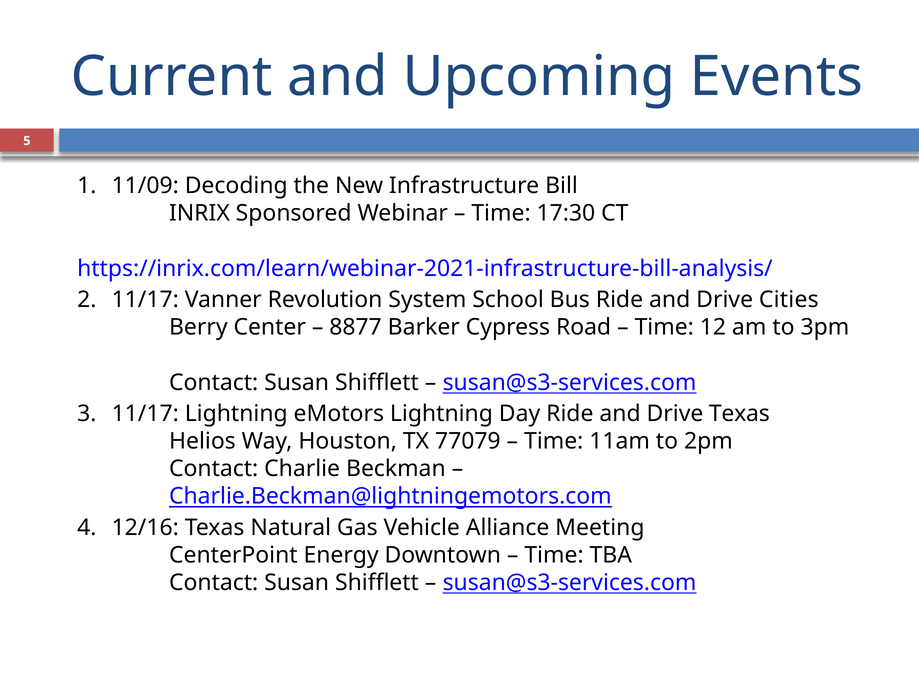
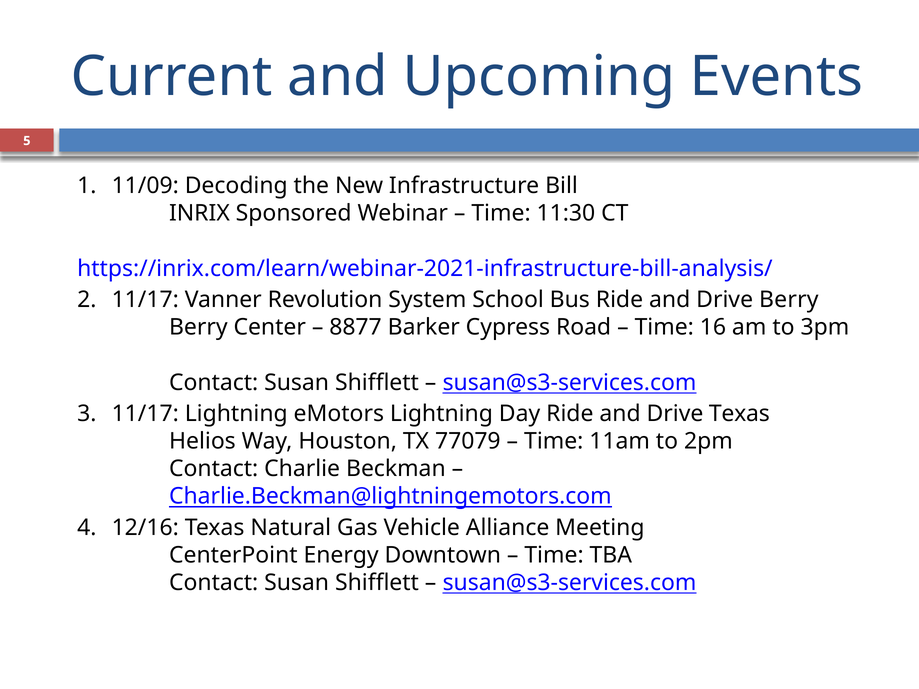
17:30: 17:30 -> 11:30
Drive Cities: Cities -> Berry
12: 12 -> 16
